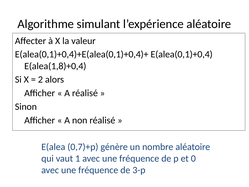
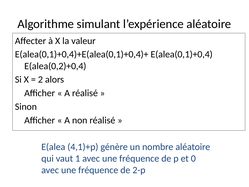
E(alea(1,8)+0,4: E(alea(1,8)+0,4 -> E(alea(0,2)+0,4
0,7)+p: 0,7)+p -> 4,1)+p
3-p: 3-p -> 2-p
